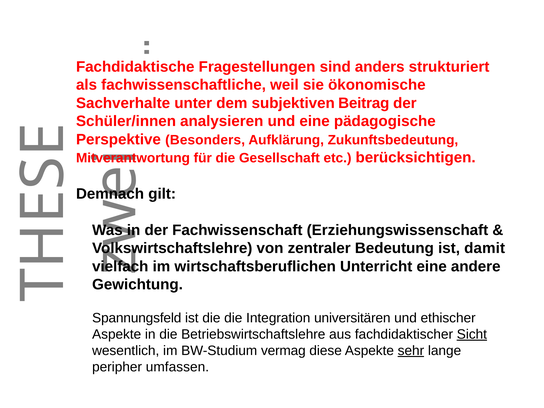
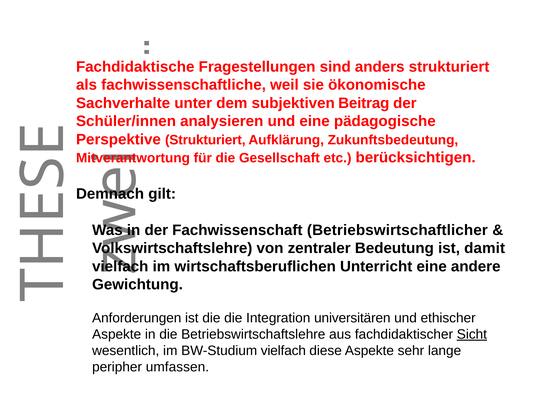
Perspektive Besonders: Besonders -> Strukturiert
Erziehungswissenschaft: Erziehungswissenschaft -> Betriebswirtschaftlicher
Spannungsfeld: Spannungsfeld -> Anforderungen
BW-Studium vermag: vermag -> vielfach
sehr underline: present -> none
